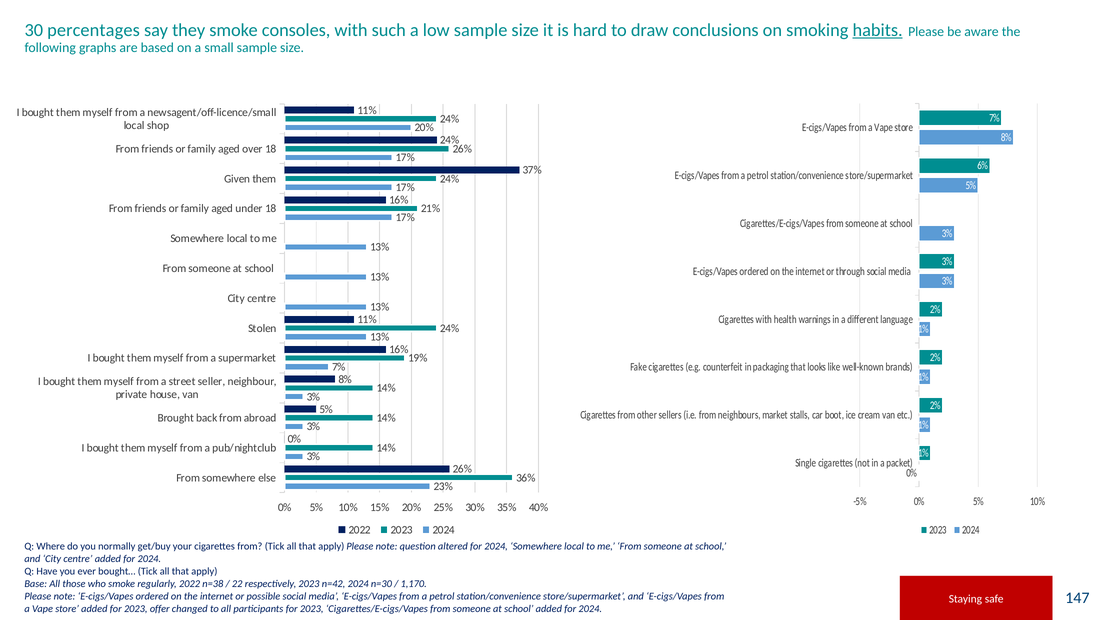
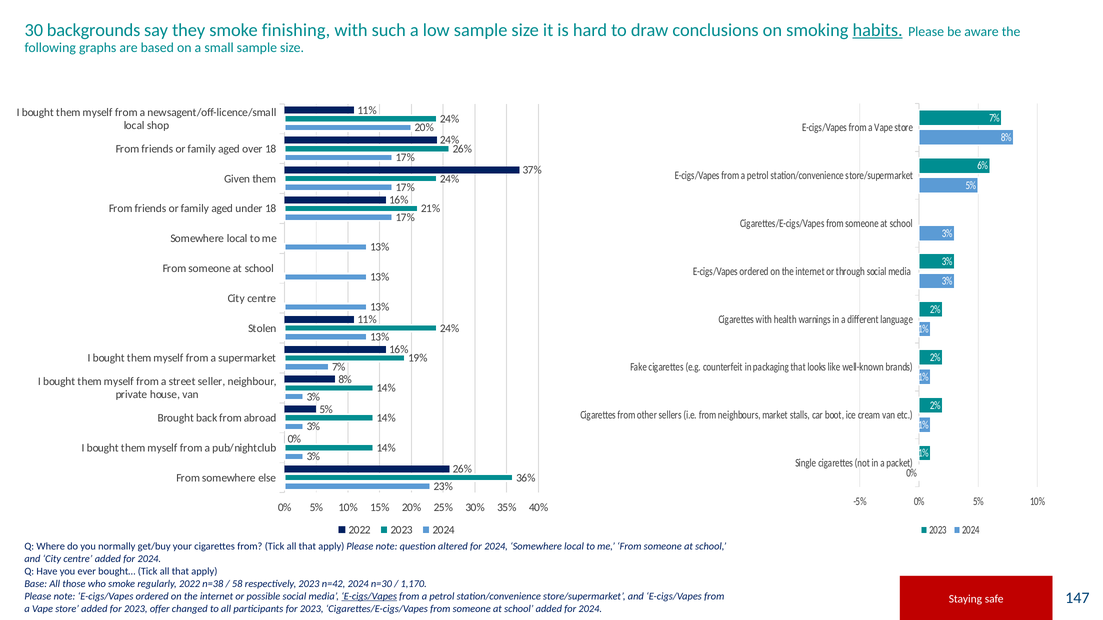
percentages: percentages -> backgrounds
consoles: consoles -> finishing
22: 22 -> 58
E-cigs/Vapes at (369, 597) underline: none -> present
